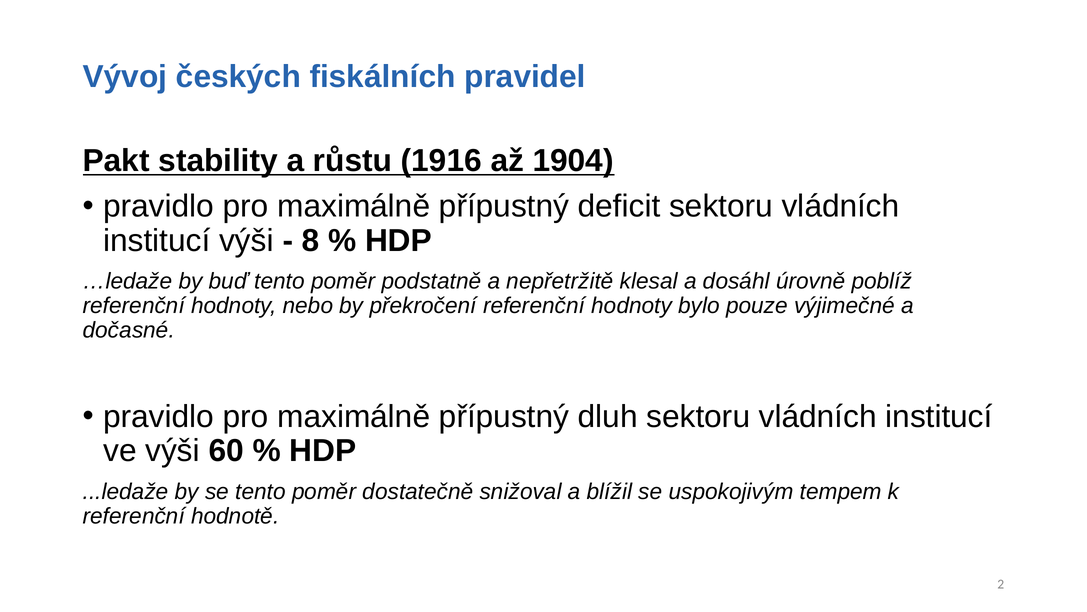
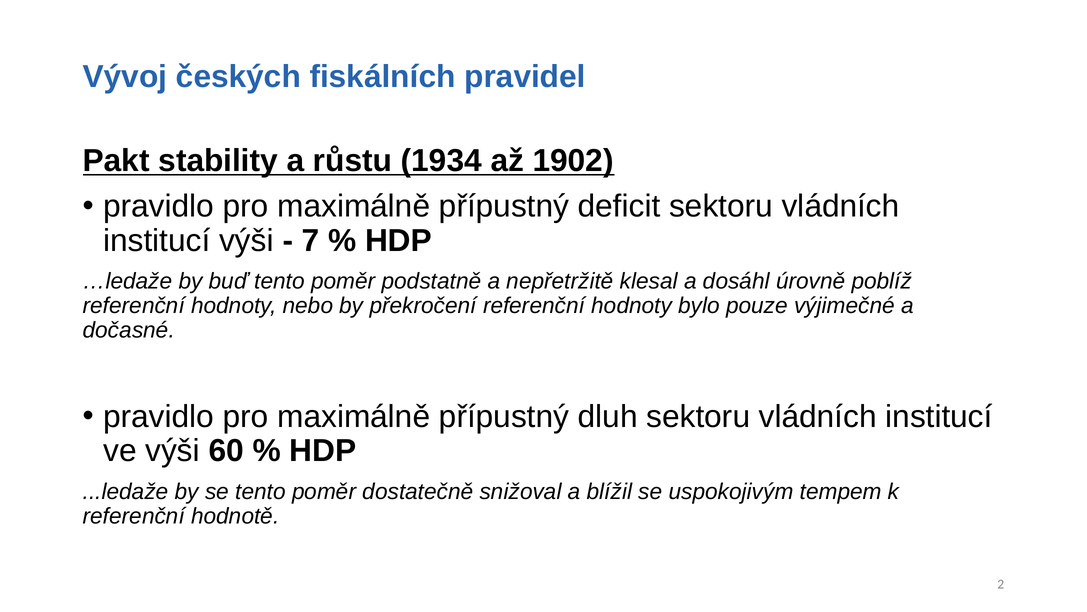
1916: 1916 -> 1934
1904: 1904 -> 1902
8: 8 -> 7
